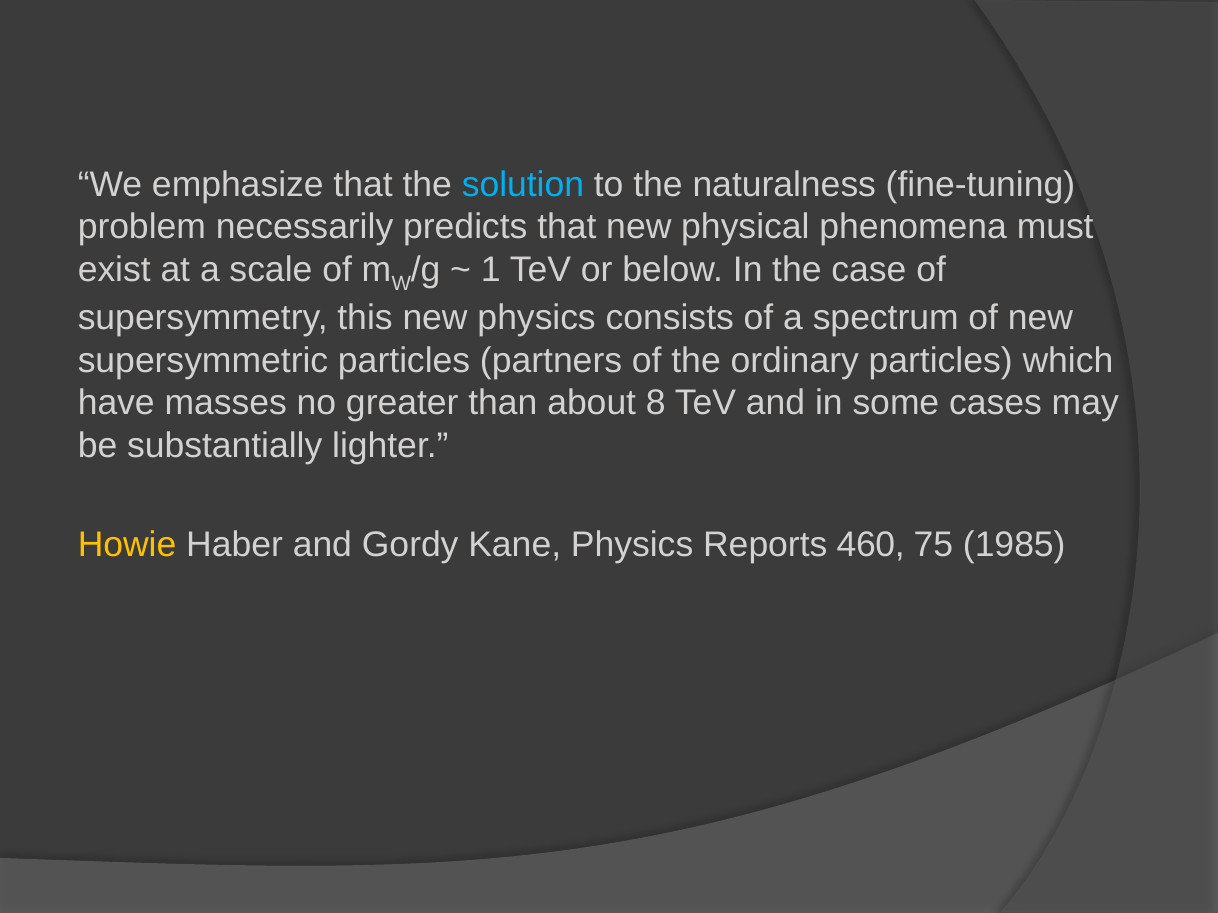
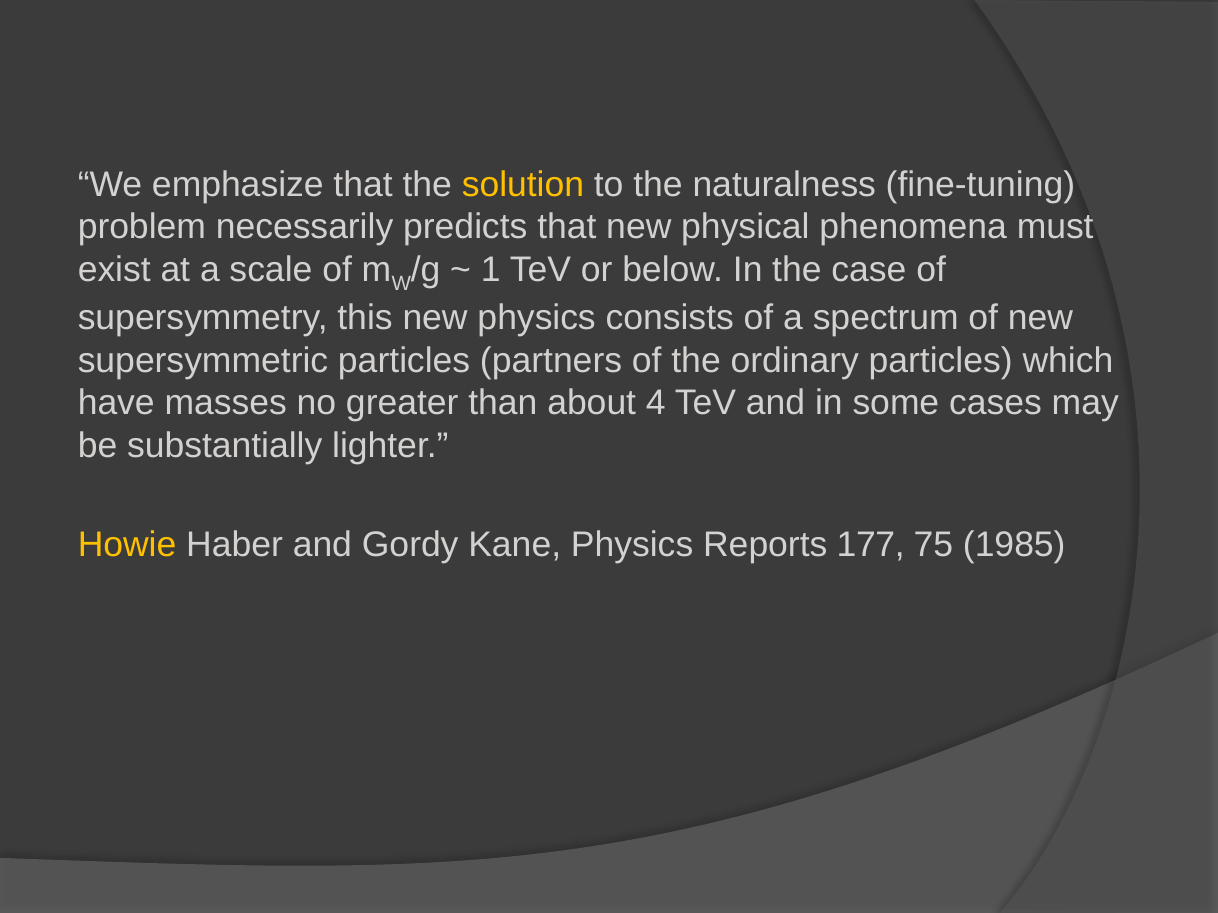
solution colour: light blue -> yellow
8: 8 -> 4
460: 460 -> 177
